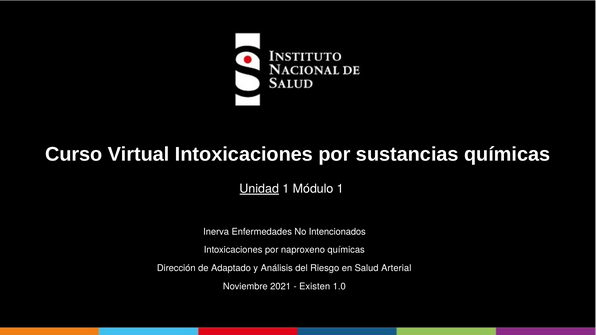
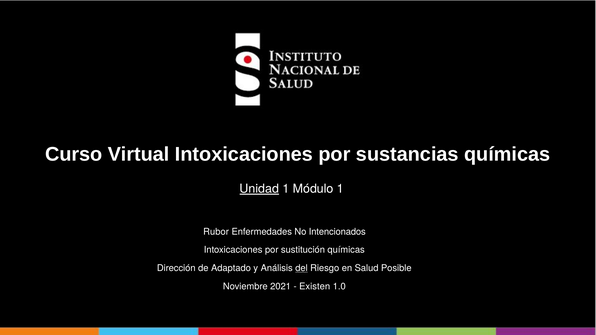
Inerva: Inerva -> Rubor
naproxeno: naproxeno -> sustitución
del underline: none -> present
Arterial: Arterial -> Posible
